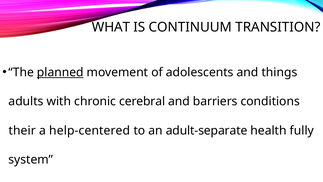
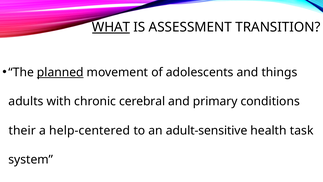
WHAT underline: none -> present
CONTINUUM: CONTINUUM -> ASSESSMENT
barriers: barriers -> primary
adult-separate: adult-separate -> adult-sensitive
fully: fully -> task
